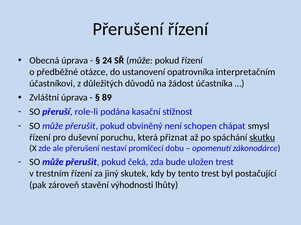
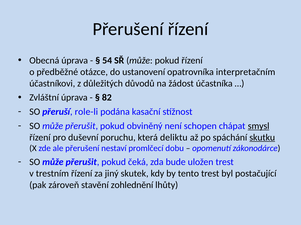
24: 24 -> 54
89: 89 -> 82
smysl underline: none -> present
přiznat: přiznat -> deliktu
výhodnosti: výhodnosti -> zohlednění
